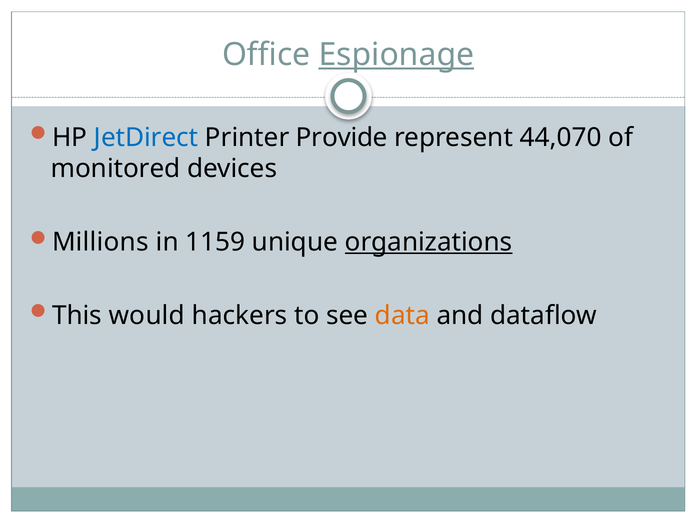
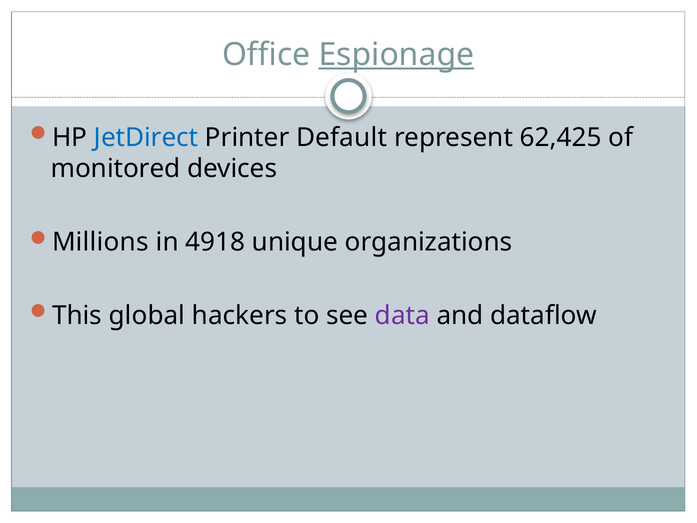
Provide: Provide -> Default
44,070: 44,070 -> 62,425
1159: 1159 -> 4918
organizations underline: present -> none
would: would -> global
data colour: orange -> purple
